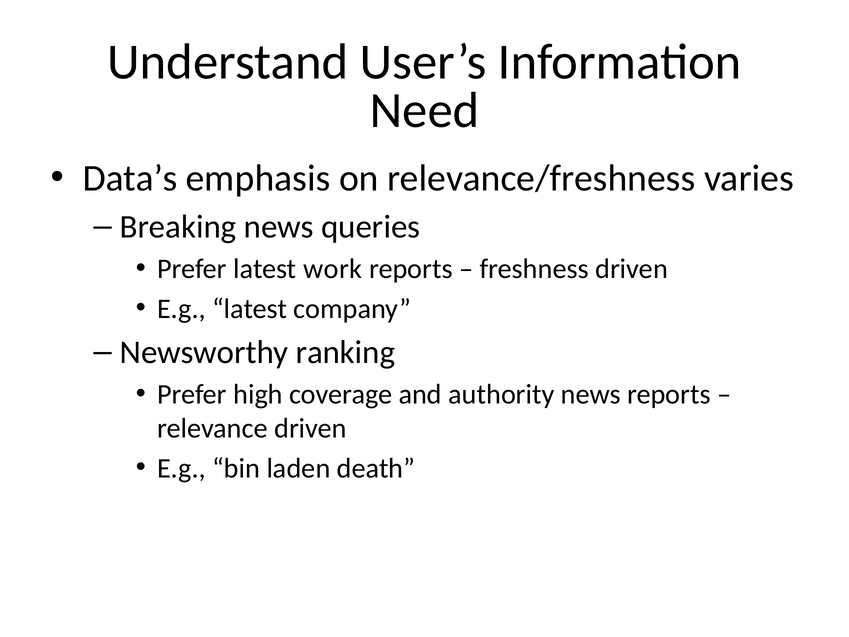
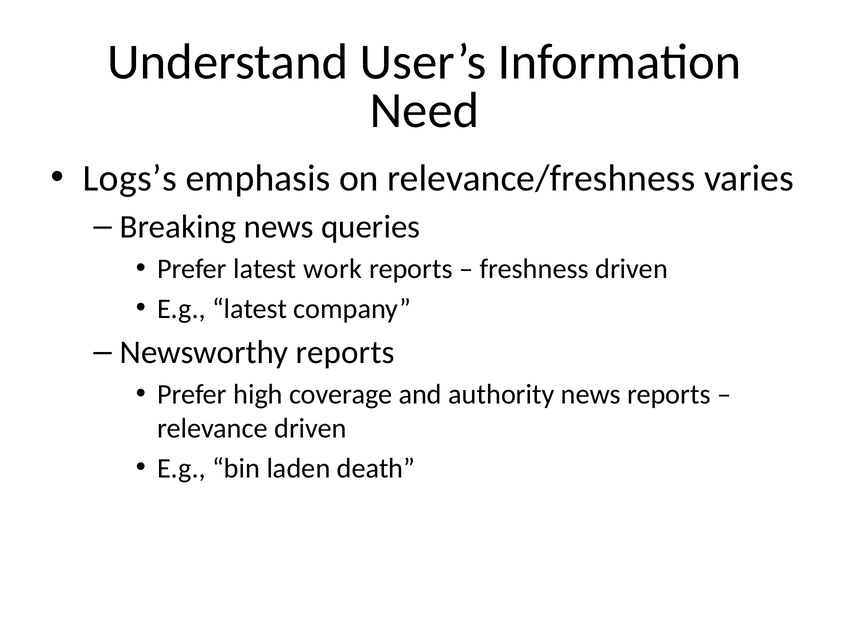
Data’s: Data’s -> Logs’s
Newsworthy ranking: ranking -> reports
